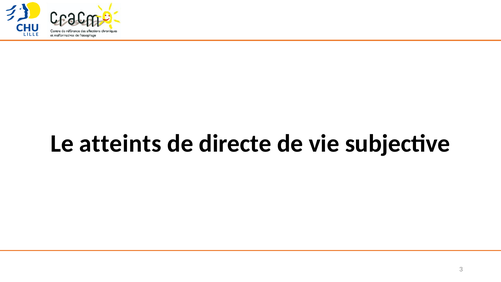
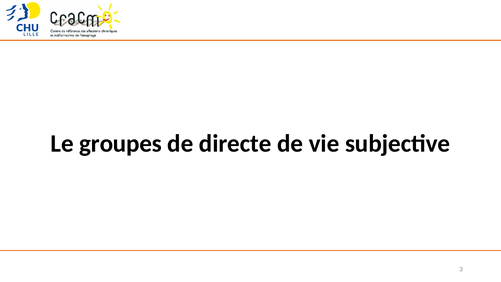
atteints: atteints -> groupes
